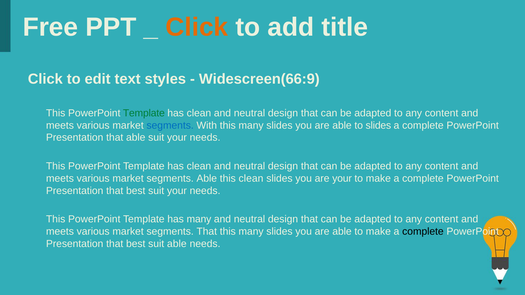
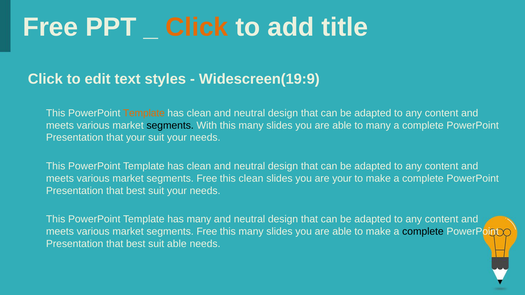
Widescreen(66:9: Widescreen(66:9 -> Widescreen(19:9
Template at (144, 113) colour: green -> orange
segments at (170, 126) colour: blue -> black
to slides: slides -> many
that able: able -> your
Able at (207, 179): Able -> Free
That at (207, 232): That -> Free
